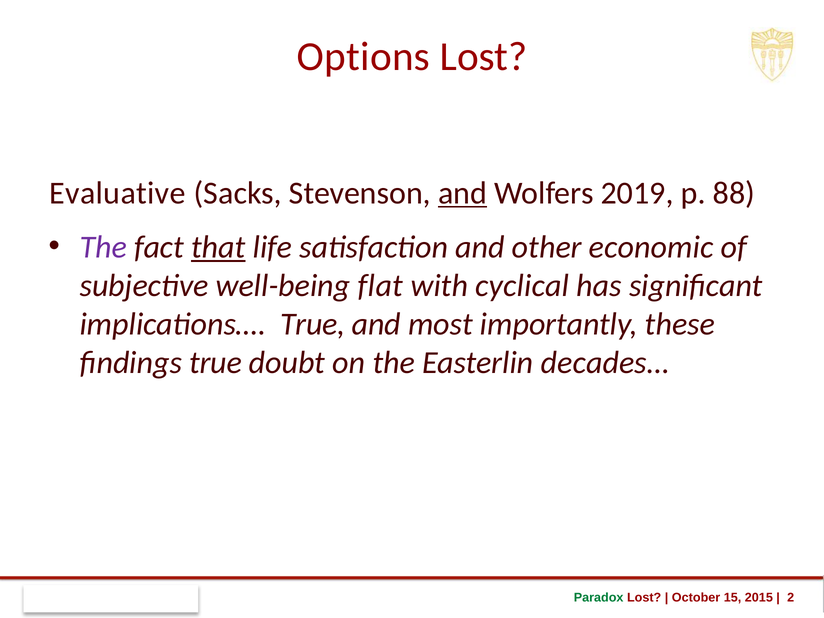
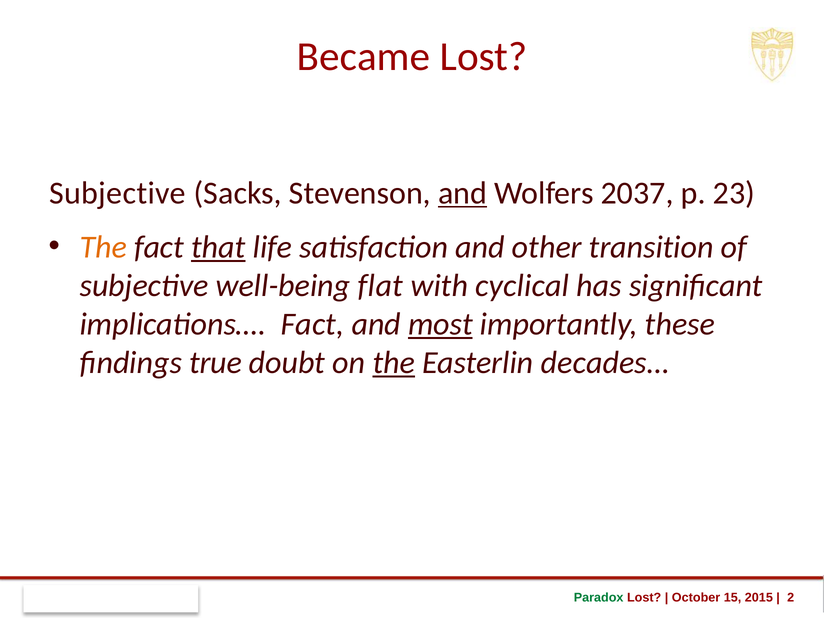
Options: Options -> Became
Evaluative at (118, 193): Evaluative -> Subjective
2019: 2019 -> 2037
88: 88 -> 23
The at (103, 247) colour: purple -> orange
economic: economic -> transition
implications… True: True -> Fact
most underline: none -> present
the at (394, 363) underline: none -> present
